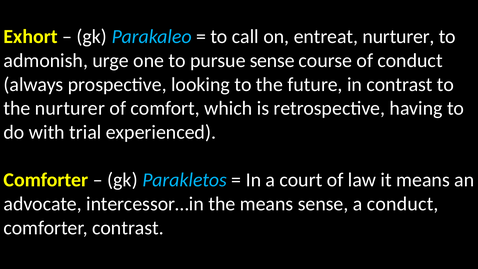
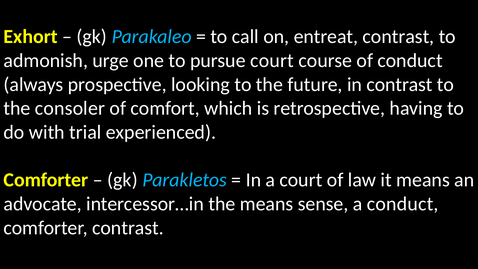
entreat nurturer: nurturer -> contrast
pursue sense: sense -> court
the nurturer: nurturer -> consoler
